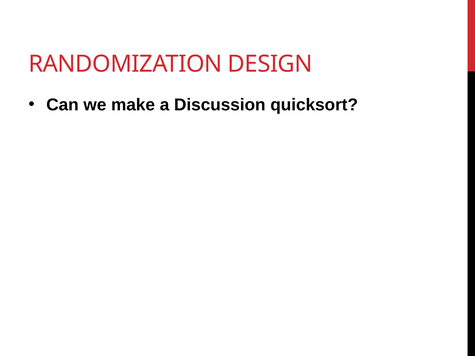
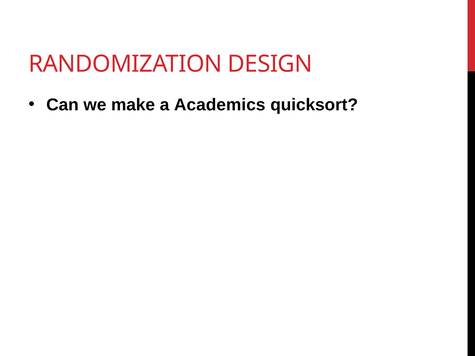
Discussion: Discussion -> Academics
